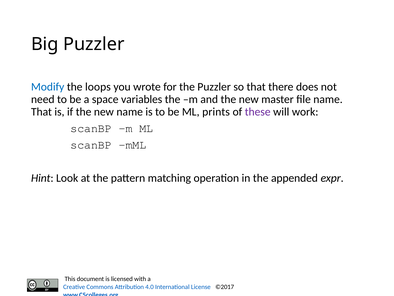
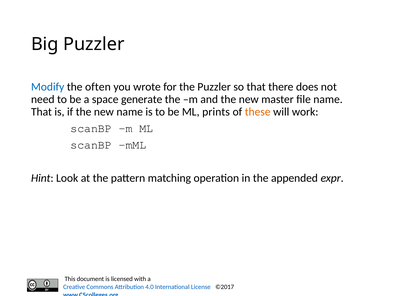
loops: loops -> often
variables: variables -> generate
these colour: purple -> orange
